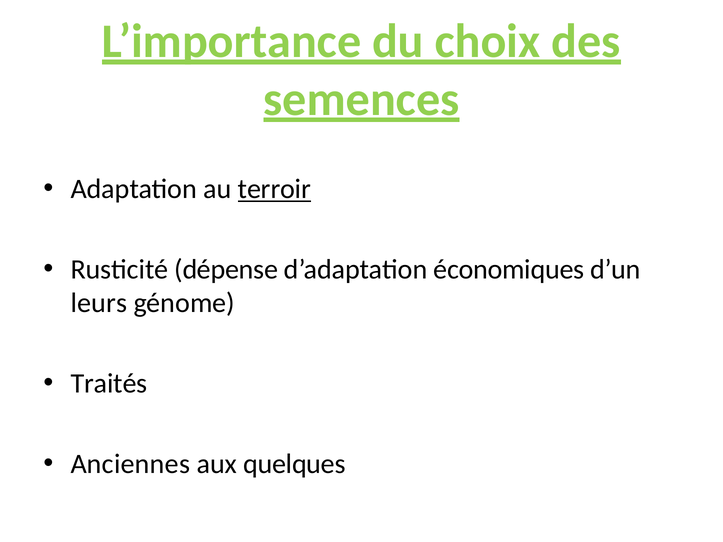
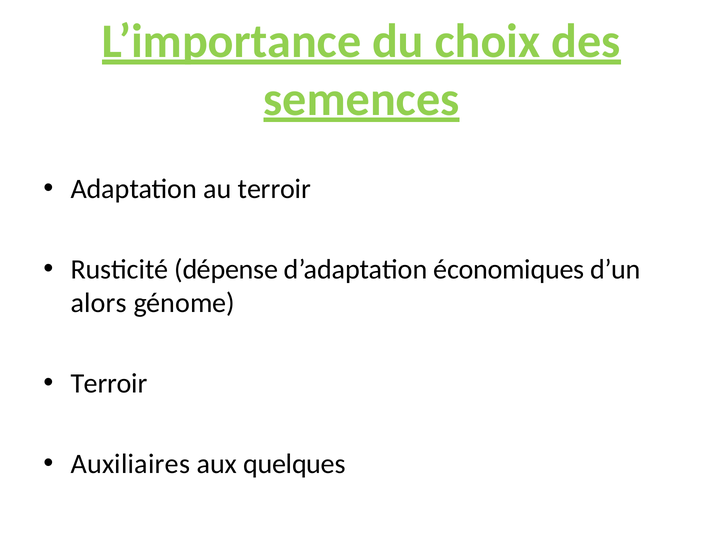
terroir at (274, 189) underline: present -> none
leurs: leurs -> alors
Traités at (109, 384): Traités -> Terroir
Anciennes: Anciennes -> Auxiliaires
